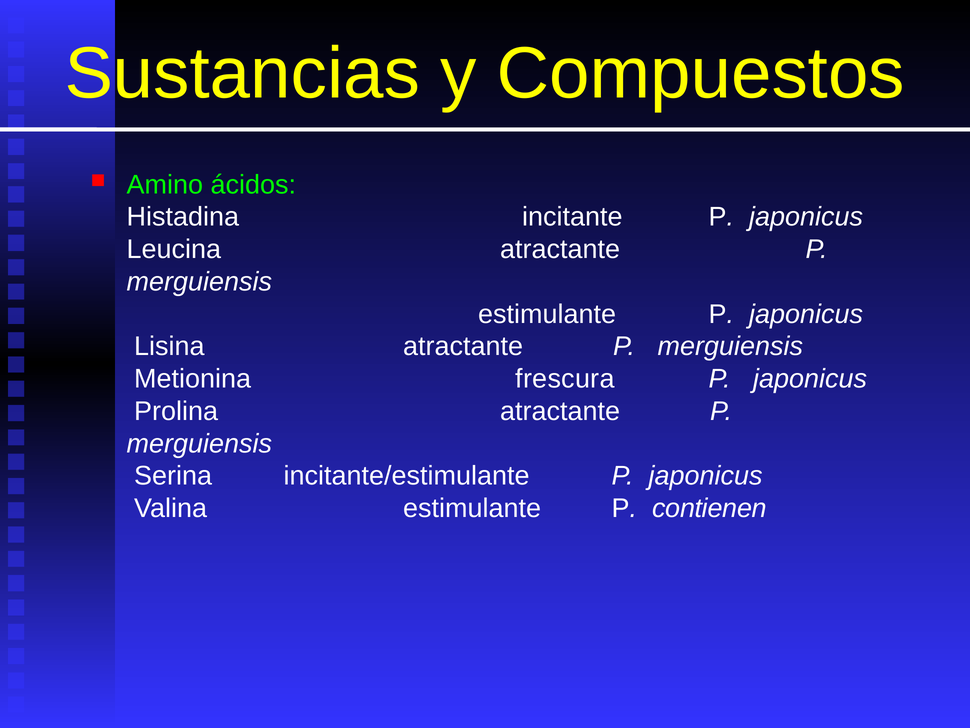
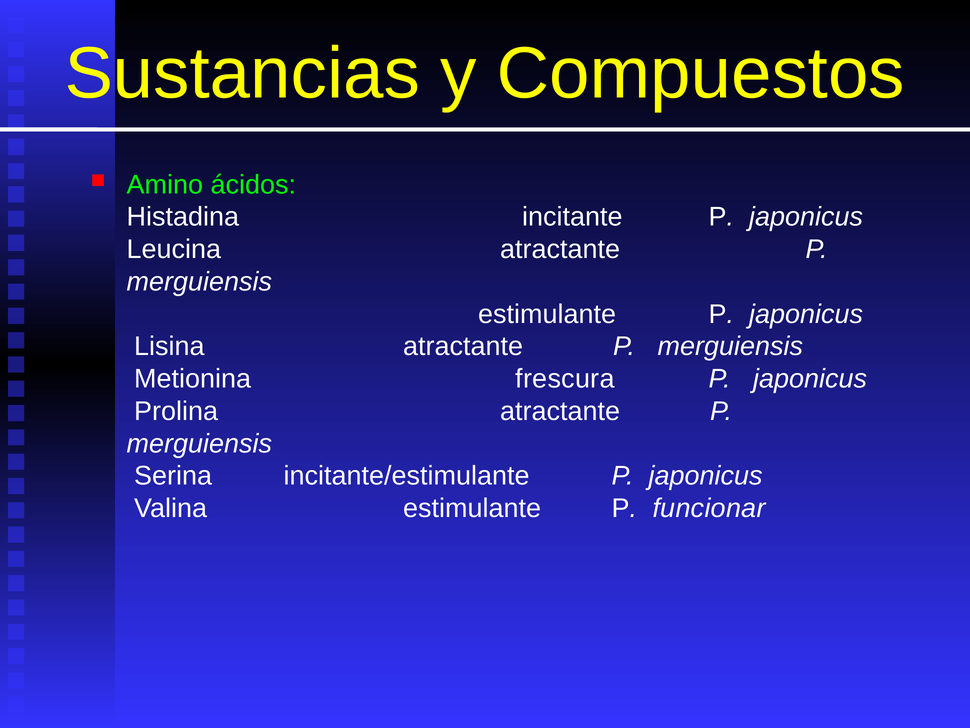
contienen: contienen -> funcionar
